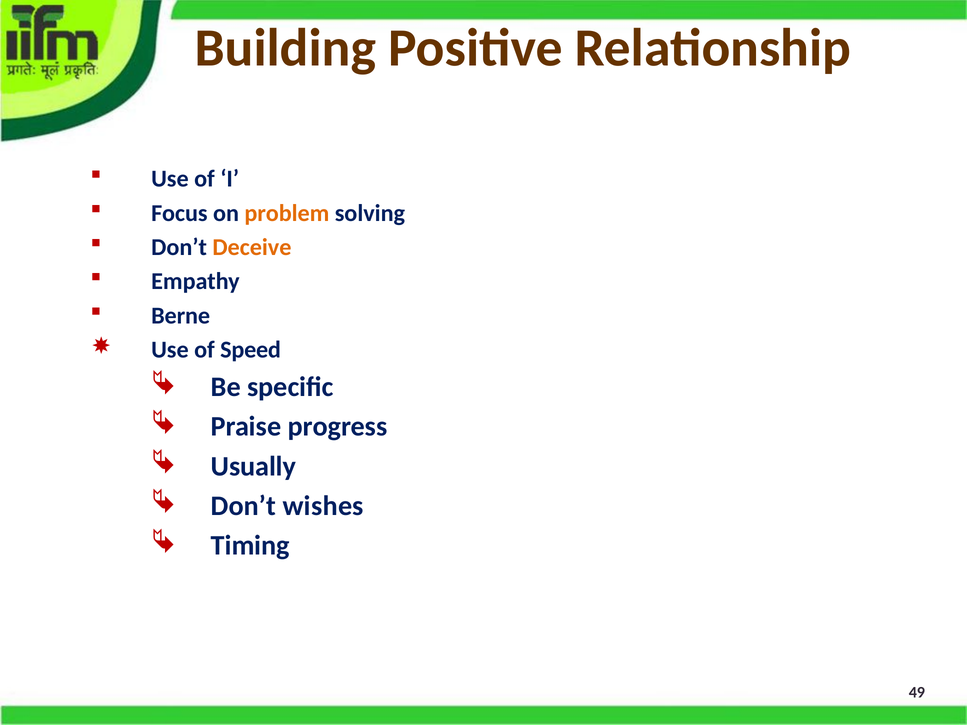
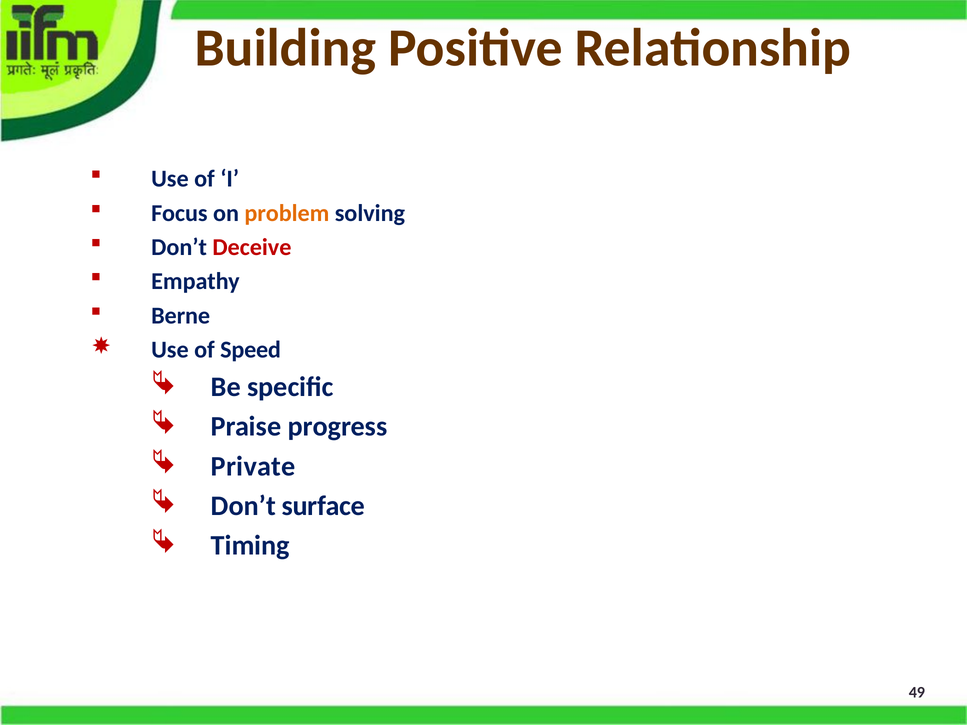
Deceive colour: orange -> red
Usually: Usually -> Private
wishes: wishes -> surface
